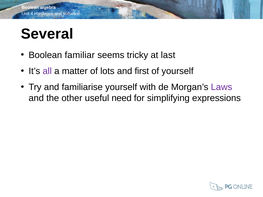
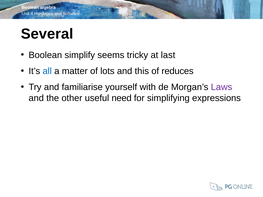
familiar: familiar -> simplify
all colour: purple -> blue
first: first -> this
of yourself: yourself -> reduces
